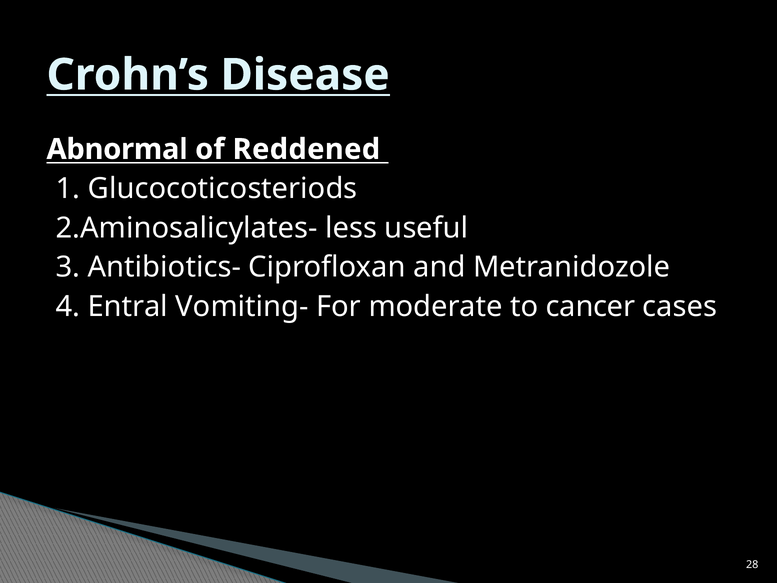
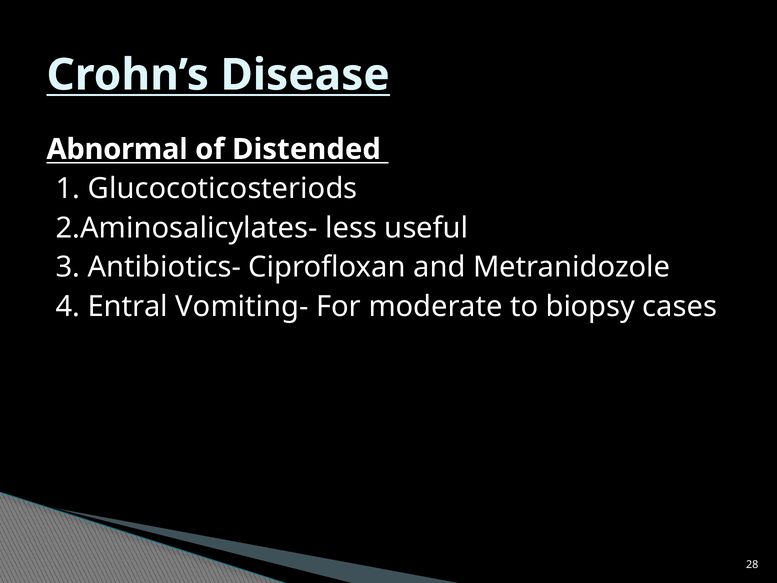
Reddened: Reddened -> Distended
cancer: cancer -> biopsy
